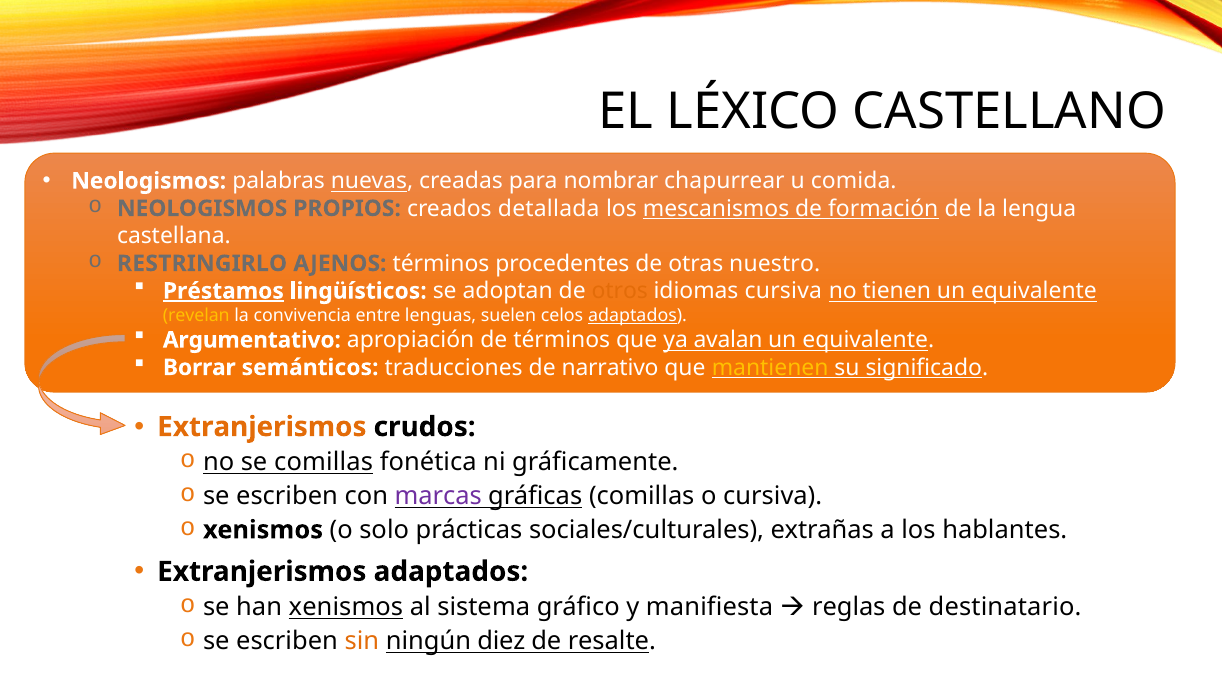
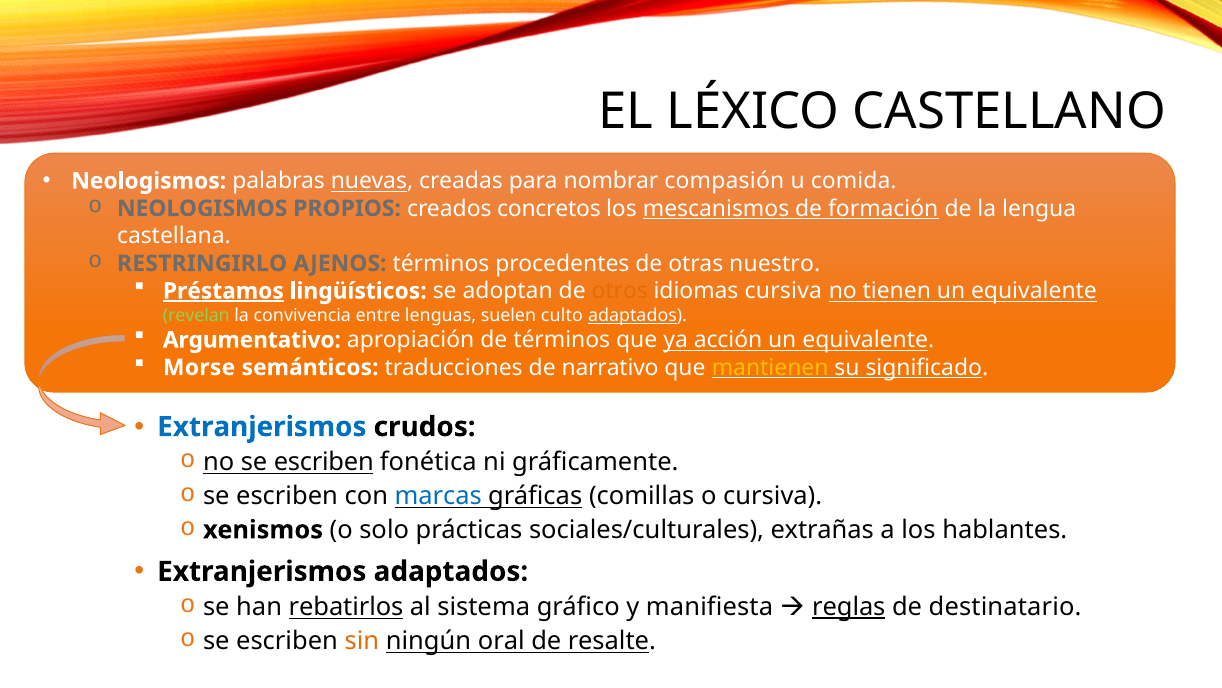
chapurrear: chapurrear -> compasión
detallada: detallada -> concretos
revelan colour: yellow -> light green
celos: celos -> culto
avalan: avalan -> acción
Borrar: Borrar -> Morse
Extranjerismos at (262, 426) colour: orange -> blue
no se comillas: comillas -> escriben
marcas colour: purple -> blue
han xenismos: xenismos -> rebatirlos
reglas underline: none -> present
diez: diez -> oral
